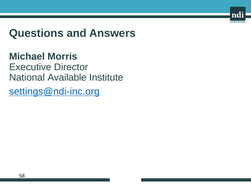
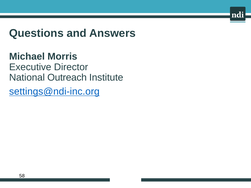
Available: Available -> Outreach
